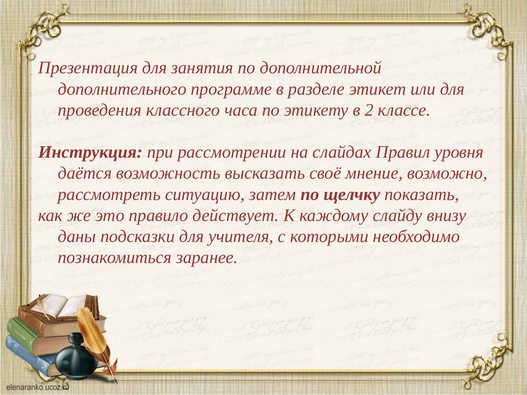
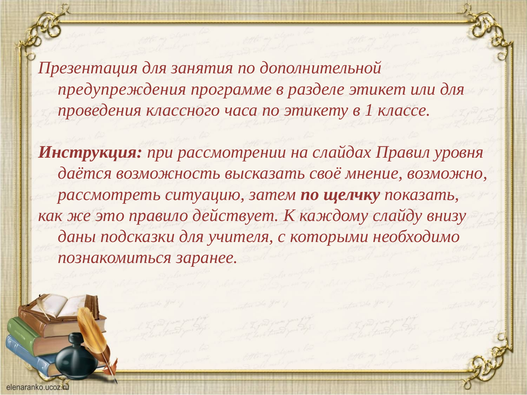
дополнительного: дополнительного -> предупреждения
2: 2 -> 1
